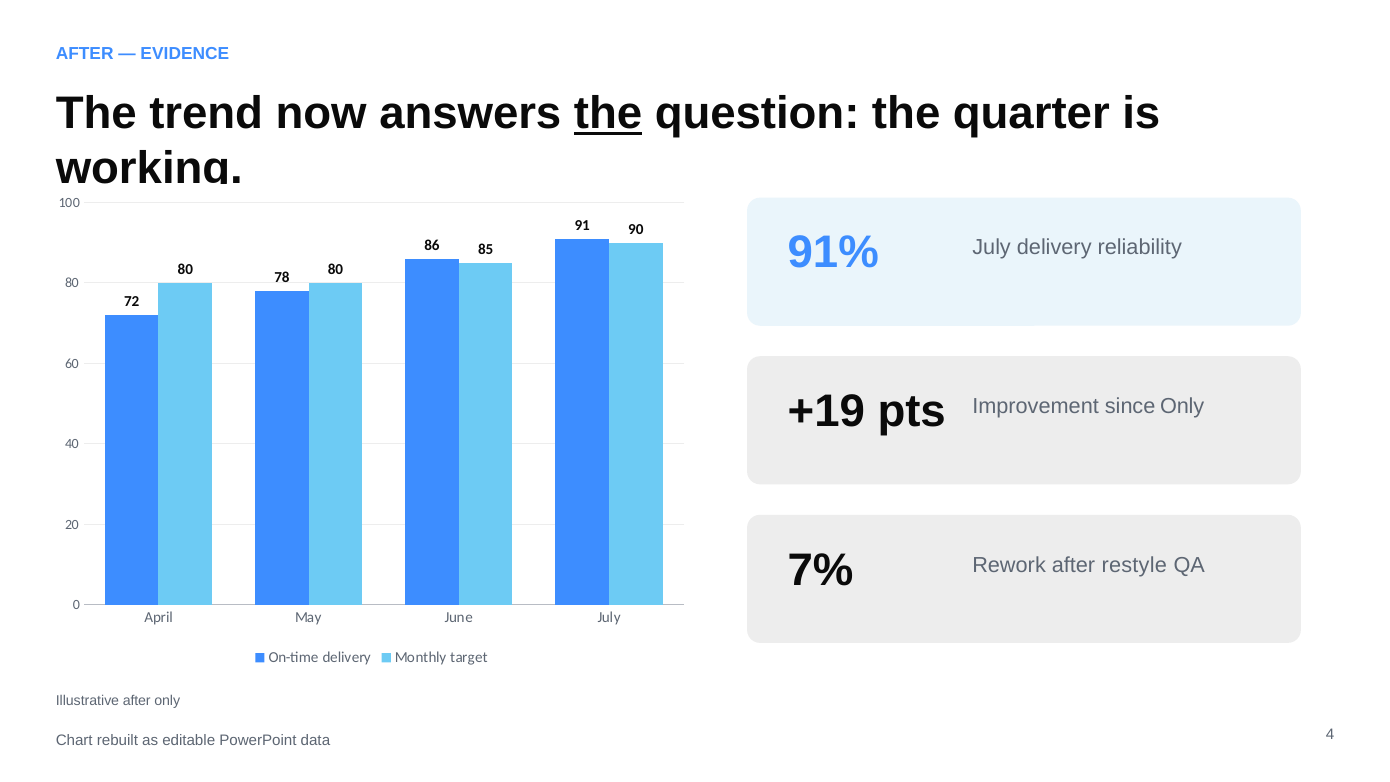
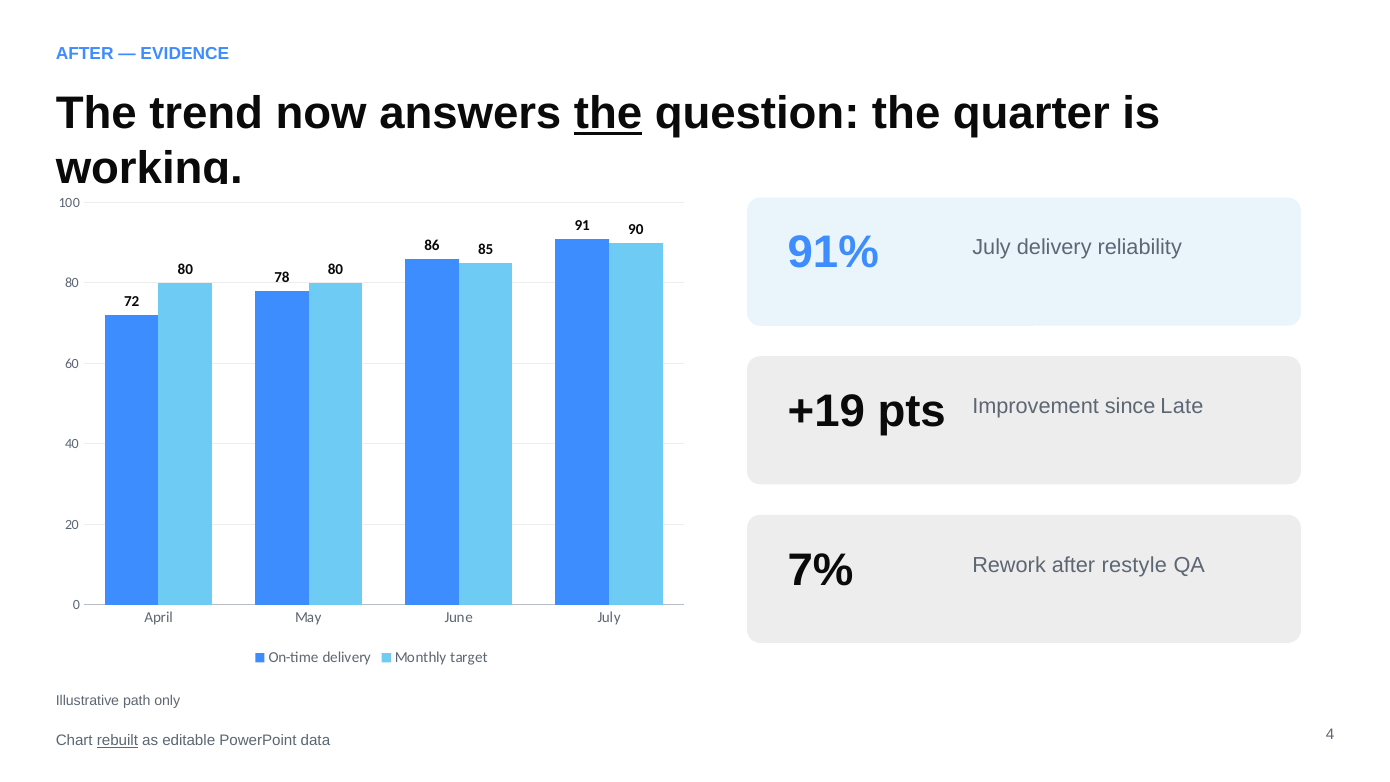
since Only: Only -> Late
Illustrative after: after -> path
rebuilt underline: none -> present
